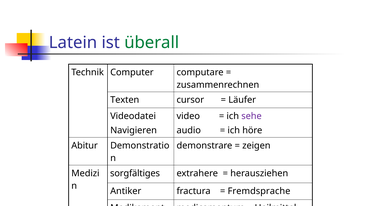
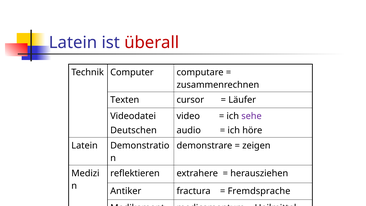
überall colour: green -> red
Navigieren: Navigieren -> Deutschen
Abitur at (85, 145): Abitur -> Latein
sorgfältiges: sorgfältiges -> reflektieren
